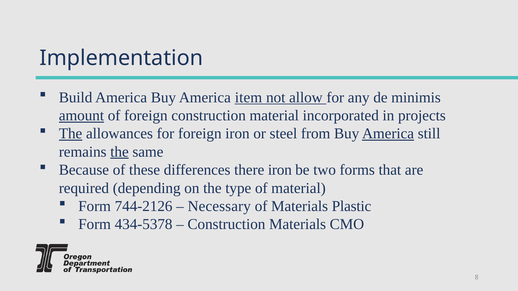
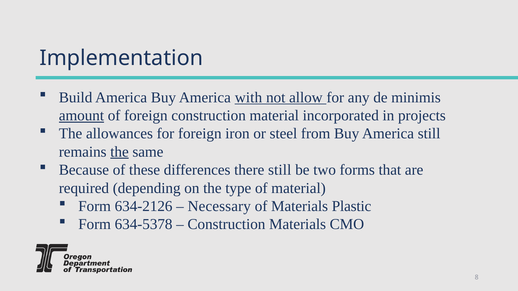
item: item -> with
The at (71, 134) underline: present -> none
America at (388, 134) underline: present -> none
there iron: iron -> still
744-2126: 744-2126 -> 634-2126
434-5378: 434-5378 -> 634-5378
